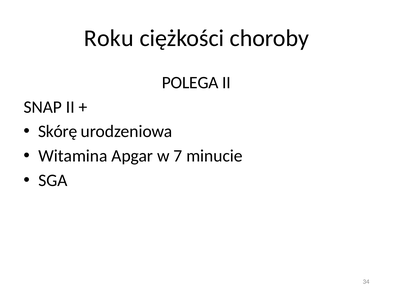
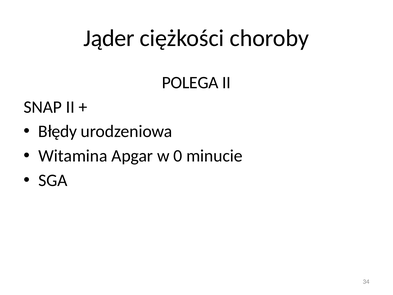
Roku: Roku -> Jąder
Skórę: Skórę -> Błędy
7: 7 -> 0
